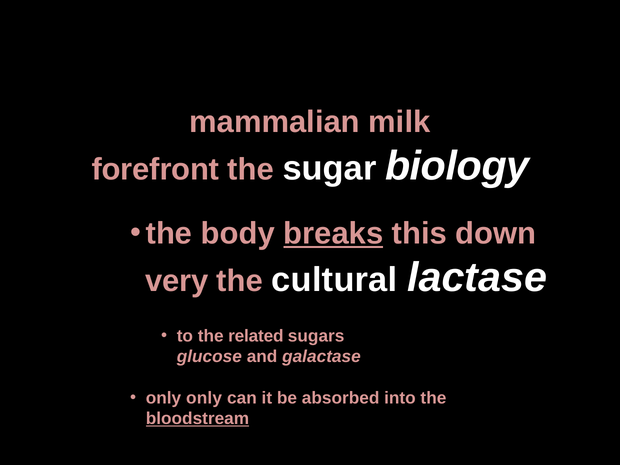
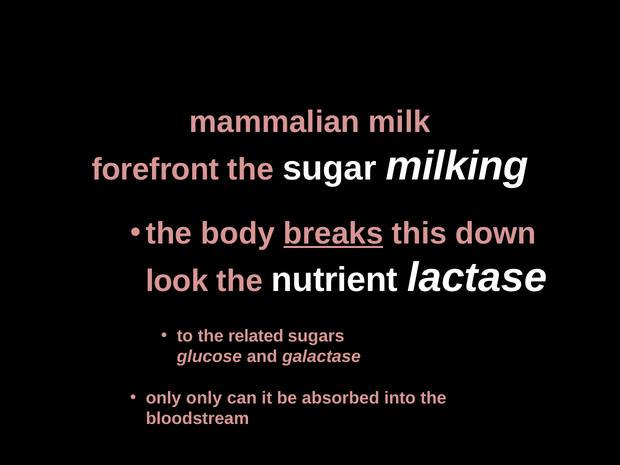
biology: biology -> milking
very: very -> look
cultural: cultural -> nutrient
bloodstream underline: present -> none
